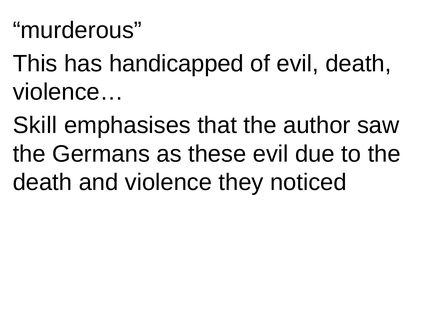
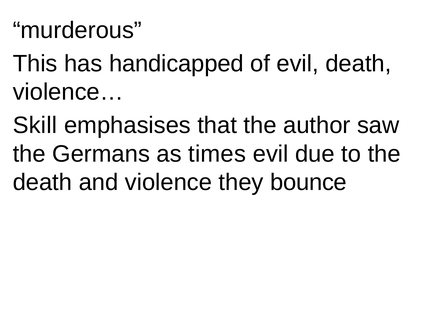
these: these -> times
noticed: noticed -> bounce
